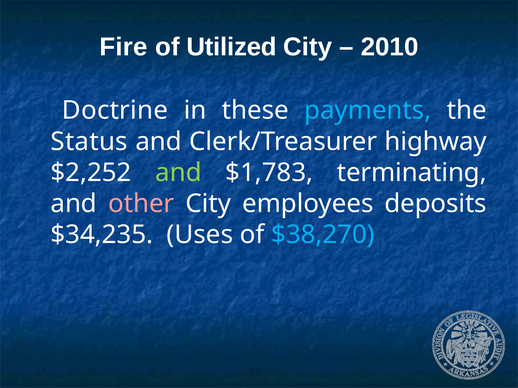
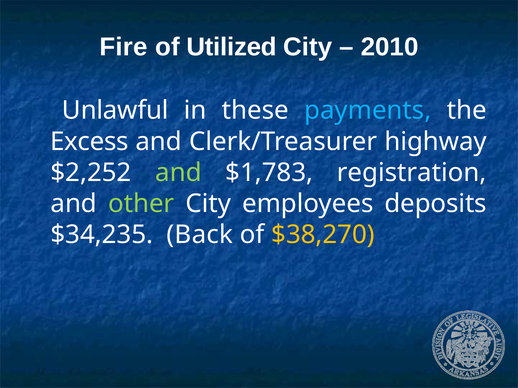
Doctrine: Doctrine -> Unlawful
Status: Status -> Excess
terminating: terminating -> registration
other colour: pink -> light green
Uses: Uses -> Back
$38,270 colour: light blue -> yellow
